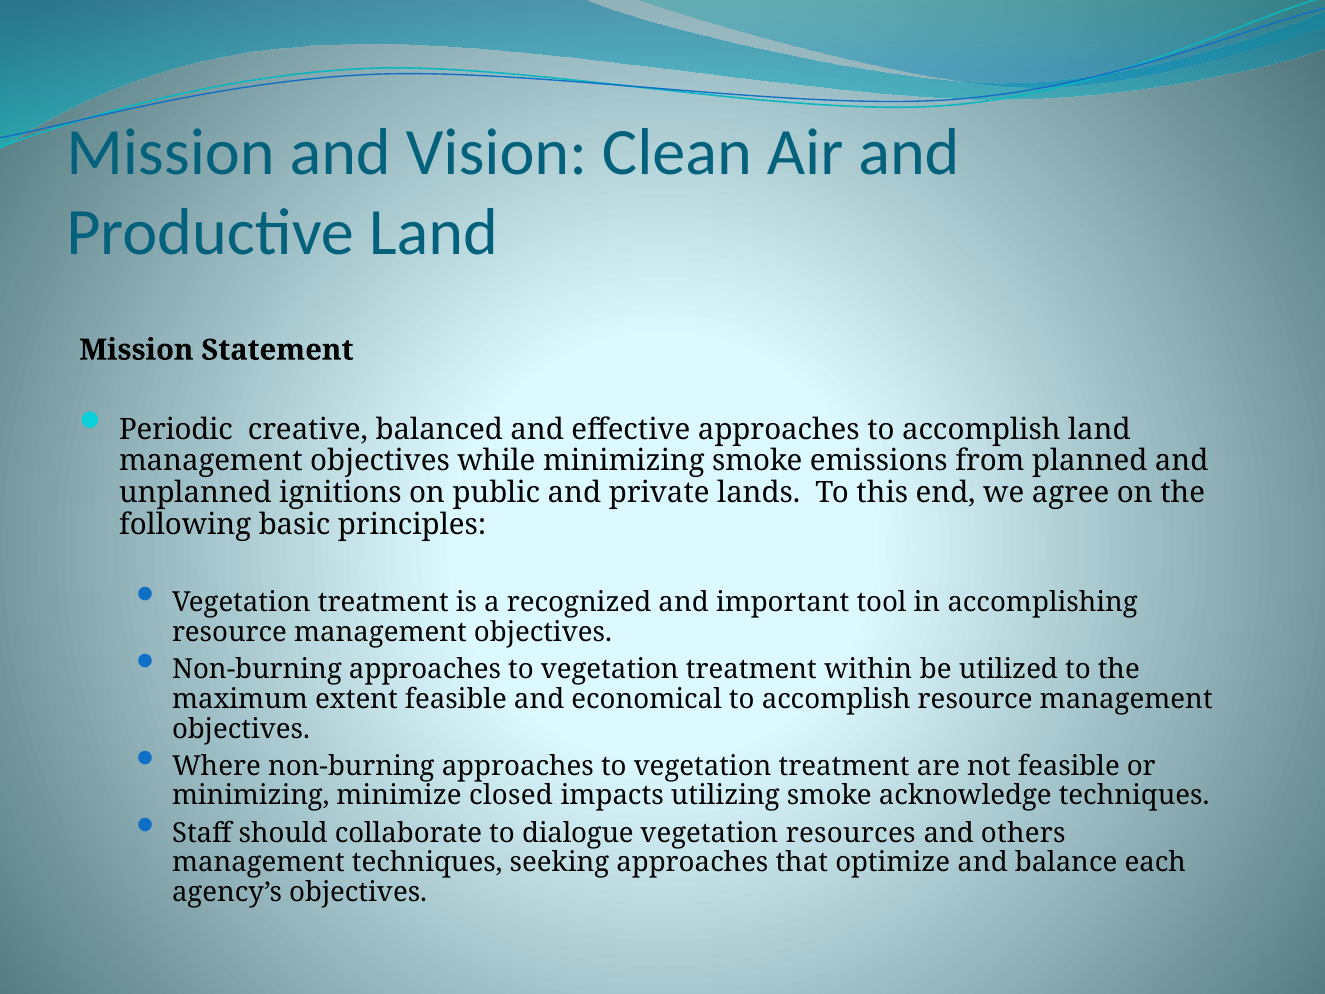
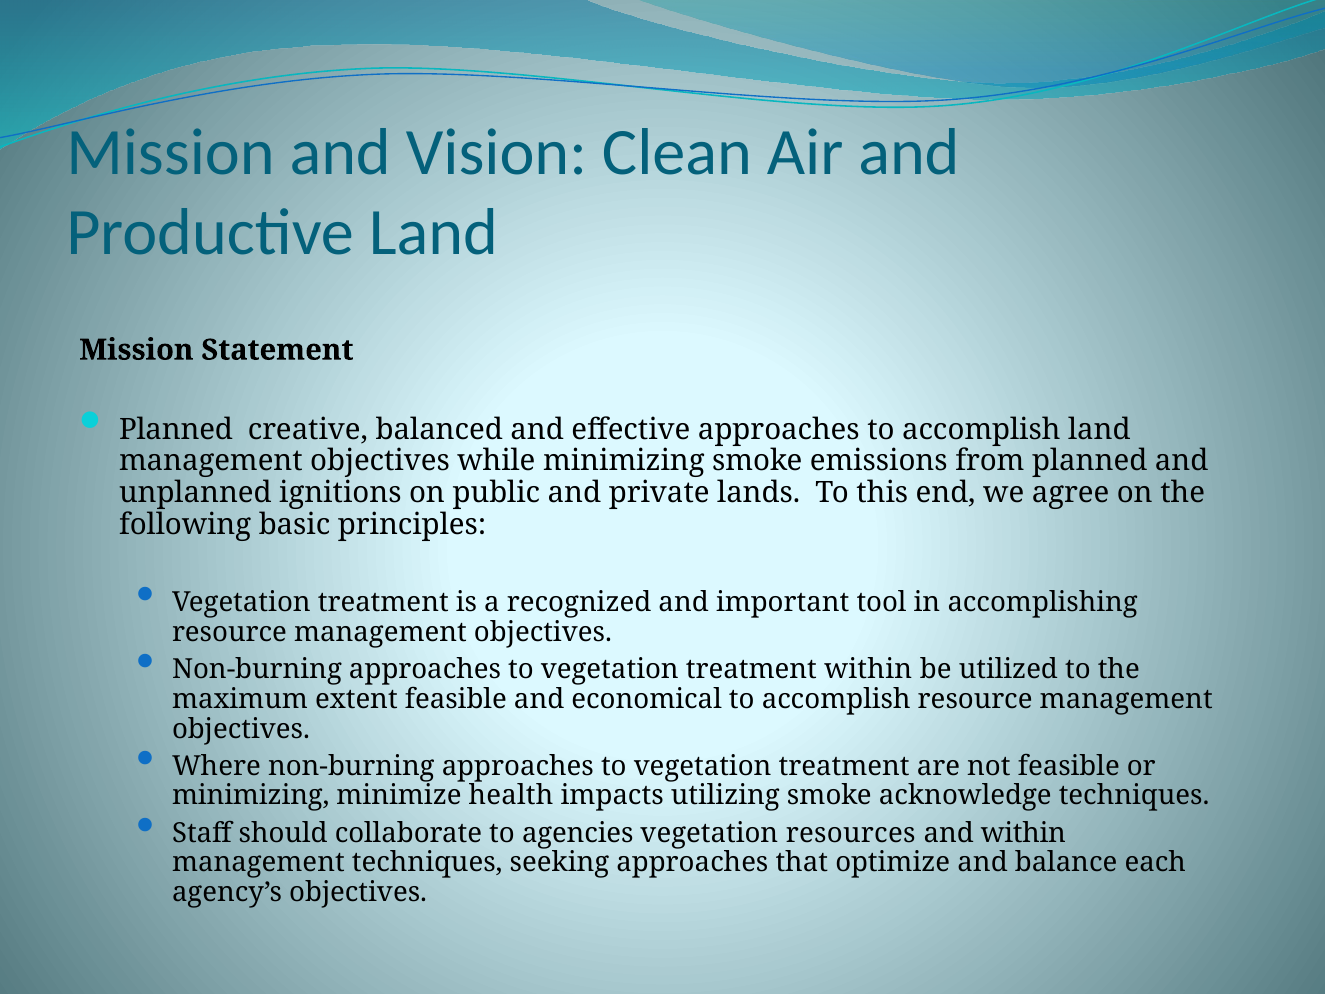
Periodic at (176, 429): Periodic -> Planned
closed: closed -> health
dialogue: dialogue -> agencies
and others: others -> within
